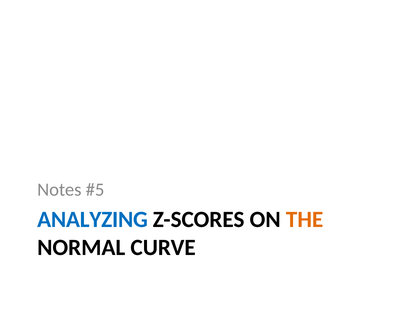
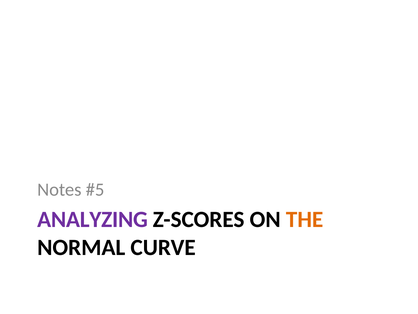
ANALYZING colour: blue -> purple
